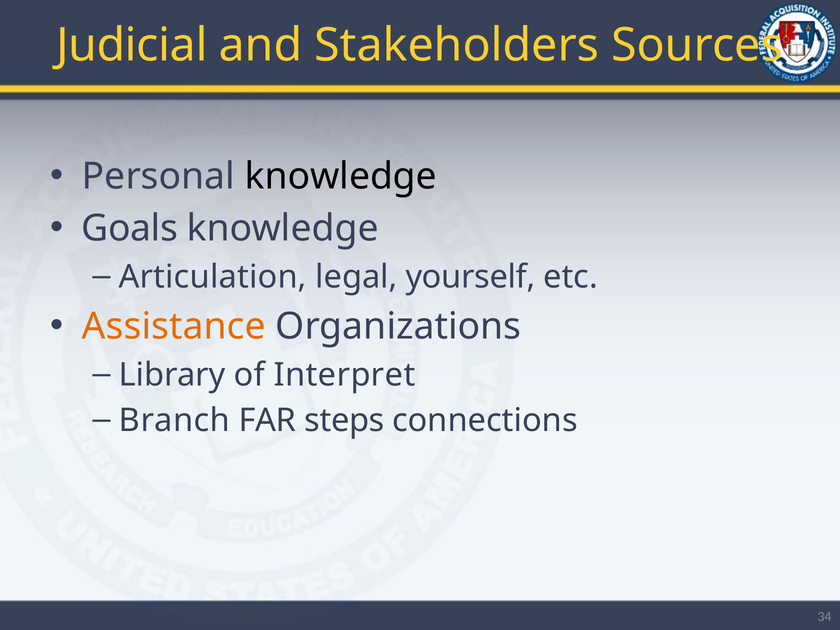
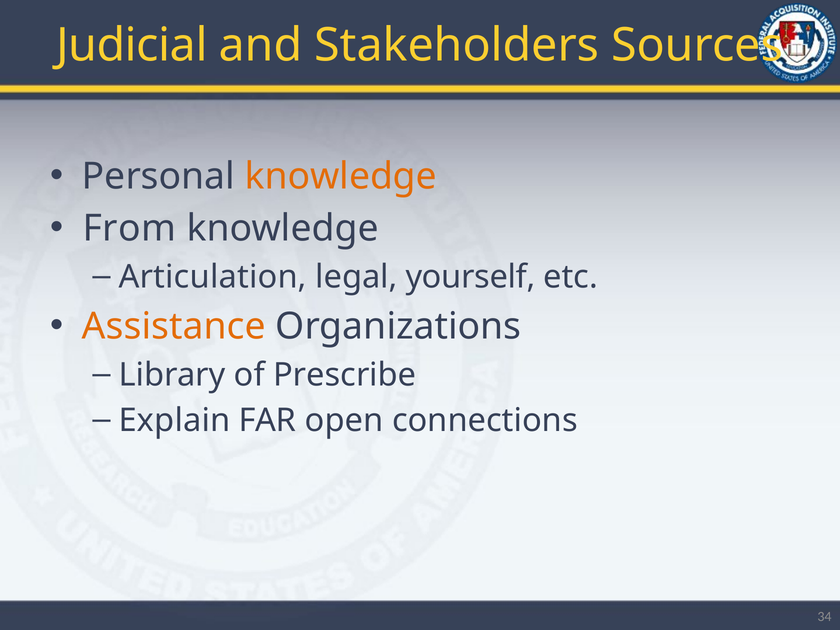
knowledge at (341, 176) colour: black -> orange
Goals: Goals -> From
Interpret: Interpret -> Prescribe
Branch: Branch -> Explain
steps: steps -> open
